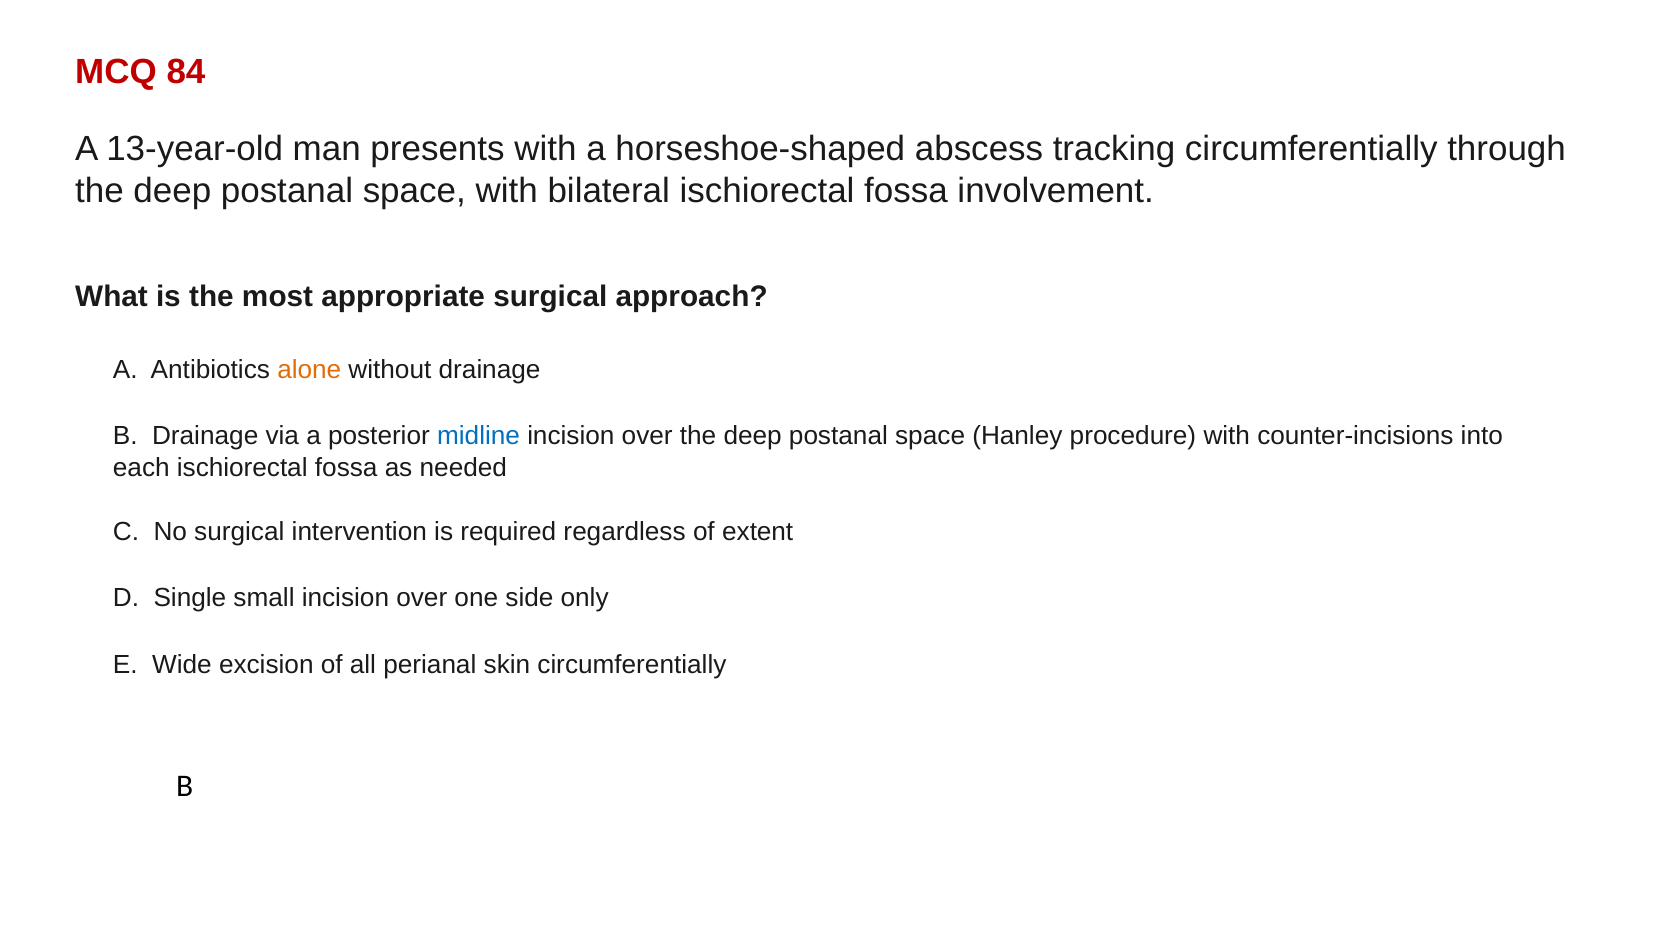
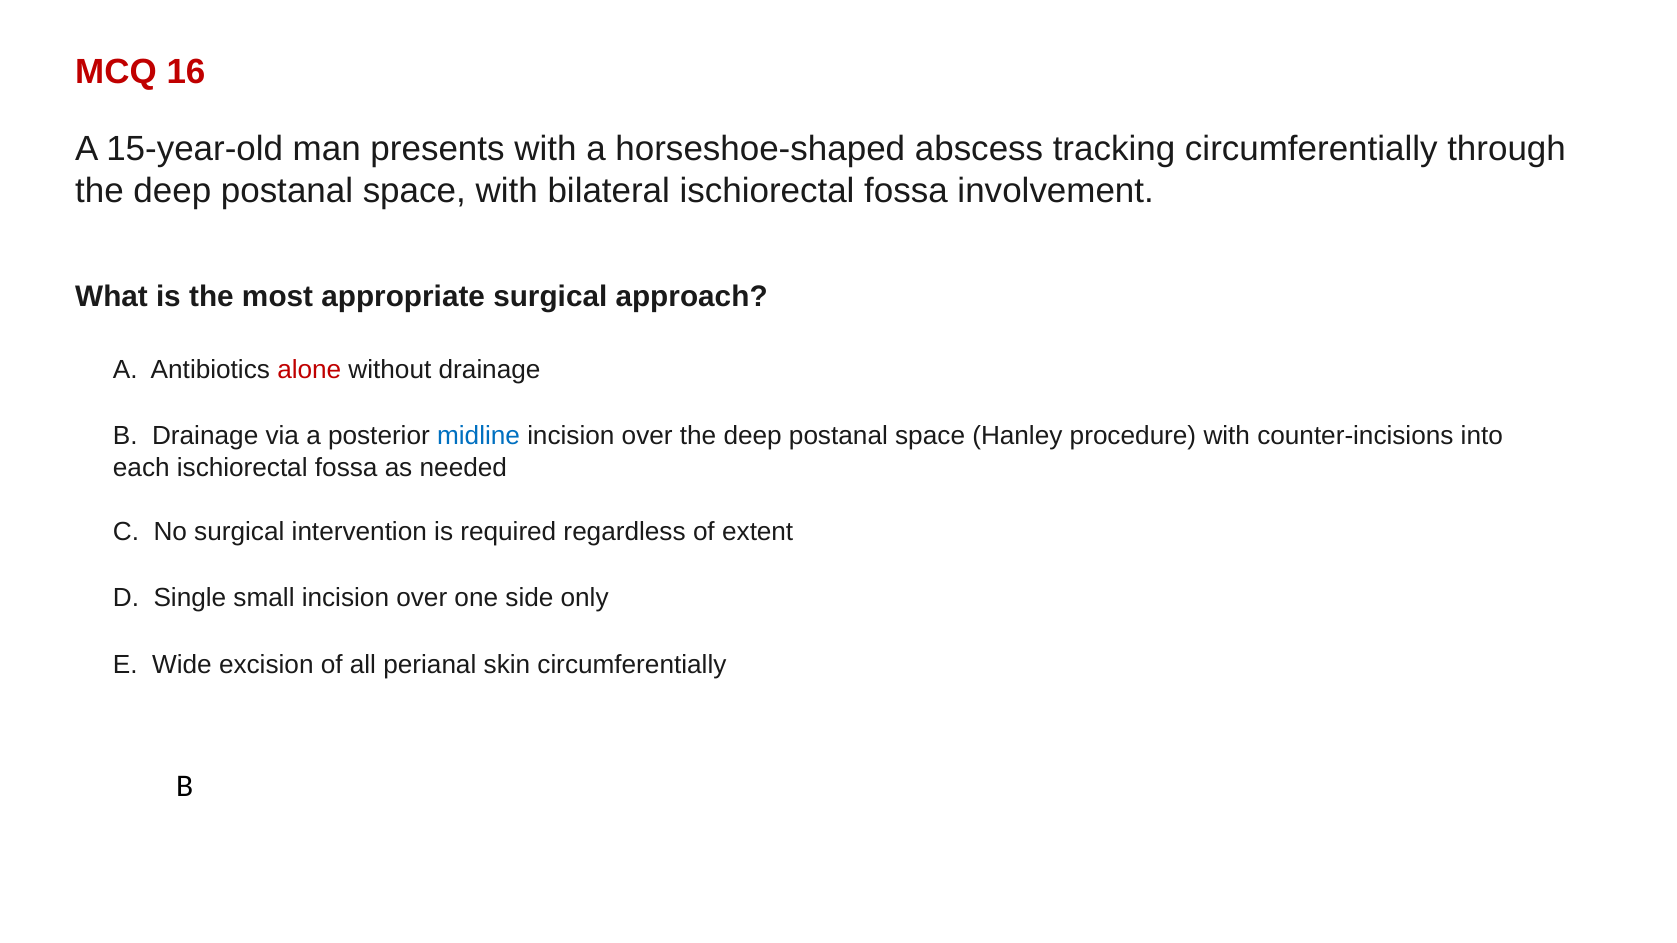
84: 84 -> 16
13-year-old: 13-year-old -> 15-year-old
alone colour: orange -> red
